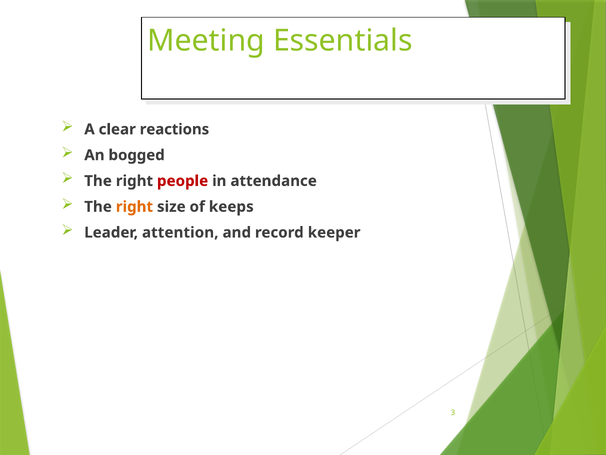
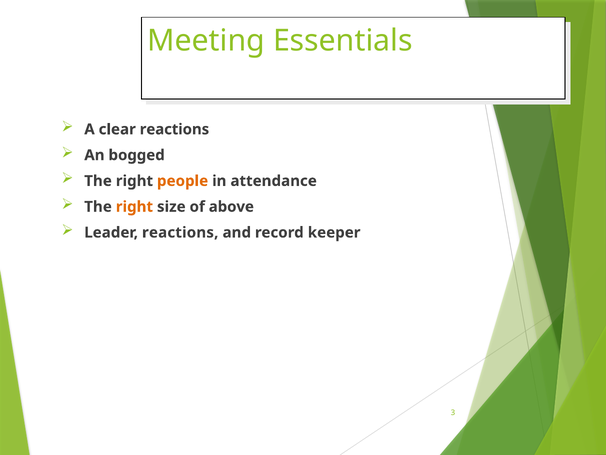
people colour: red -> orange
keeps: keeps -> above
Leader attention: attention -> reactions
